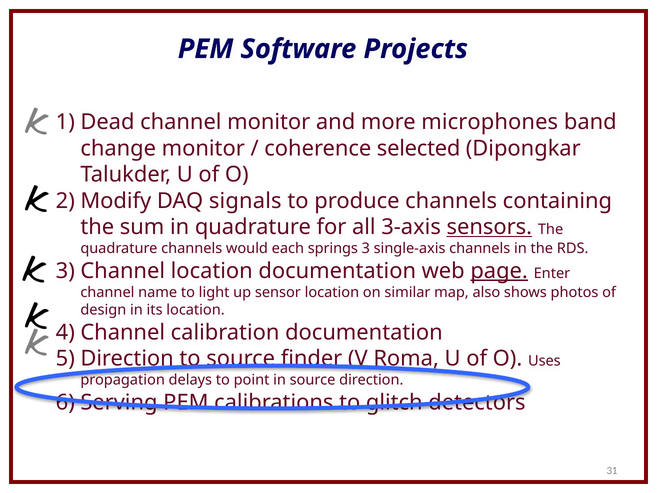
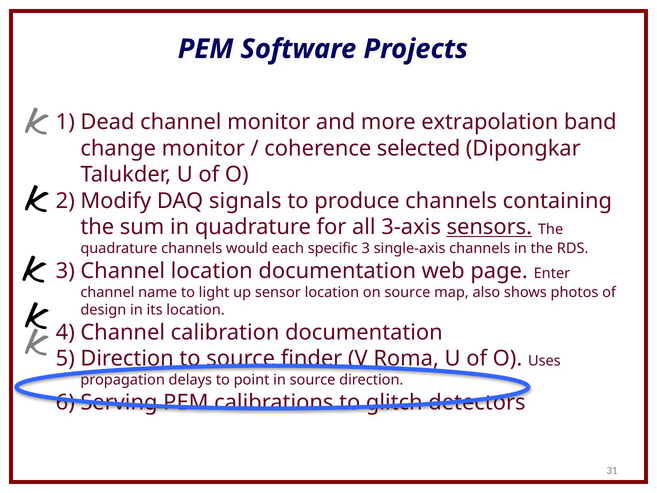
microphones: microphones -> extrapolation
springs: springs -> specific
page underline: present -> none
on similar: similar -> source
